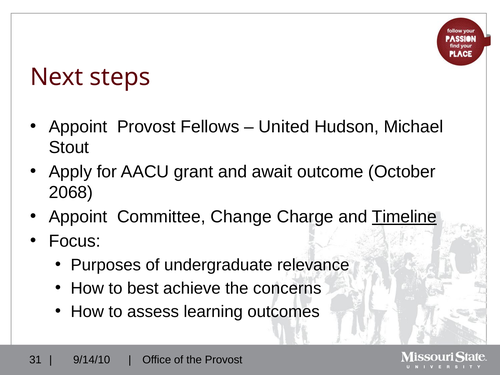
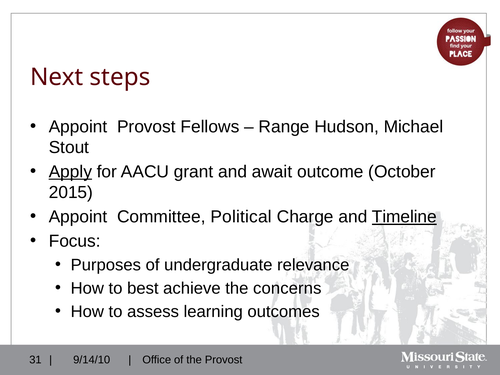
United: United -> Range
Apply underline: none -> present
2068: 2068 -> 2015
Change: Change -> Political
